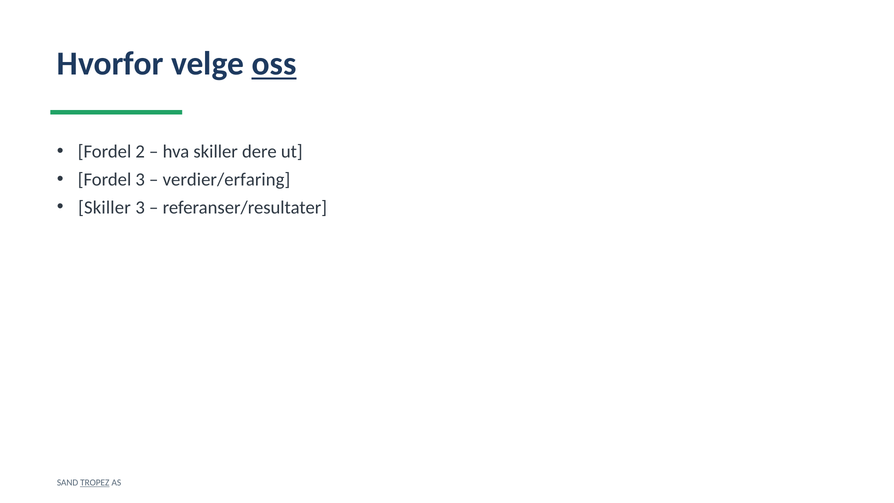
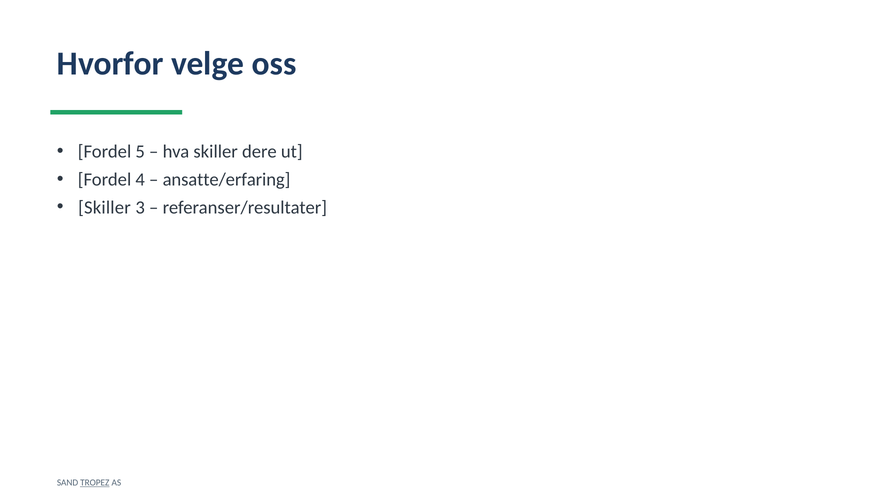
oss underline: present -> none
2: 2 -> 5
Fordel 3: 3 -> 4
verdier/erfaring: verdier/erfaring -> ansatte/erfaring
